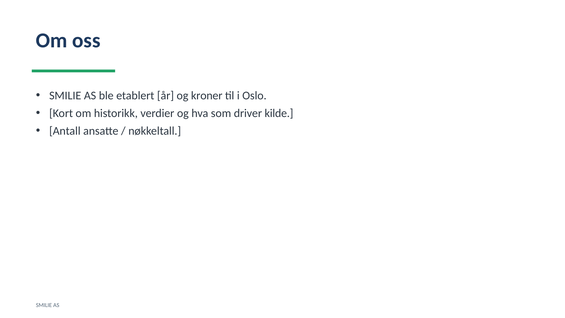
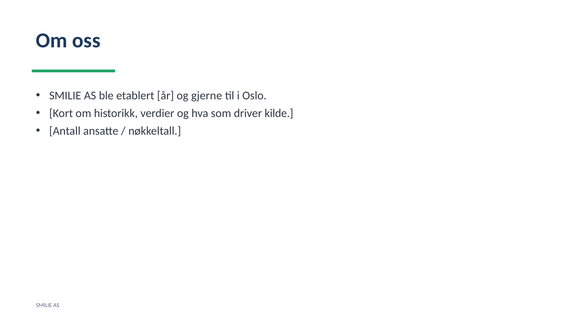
kroner: kroner -> gjerne
